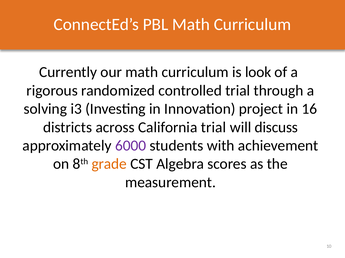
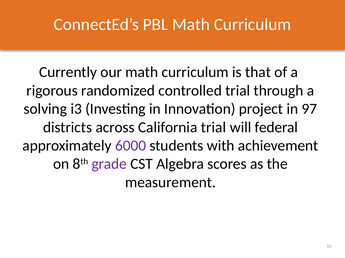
look: look -> that
16: 16 -> 97
discuss: discuss -> federal
grade colour: orange -> purple
